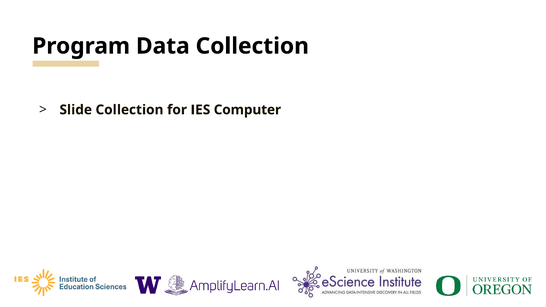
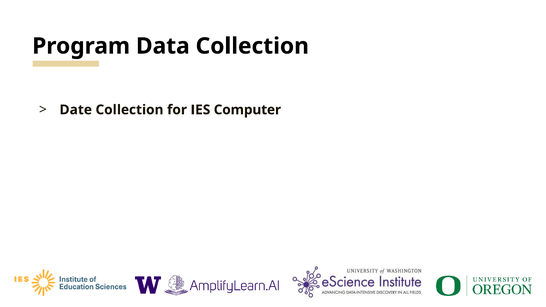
Slide: Slide -> Date
